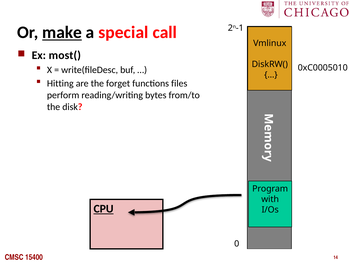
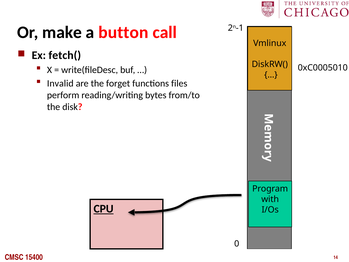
make underline: present -> none
special: special -> button
most(: most( -> fetch(
Hitting: Hitting -> Invalid
